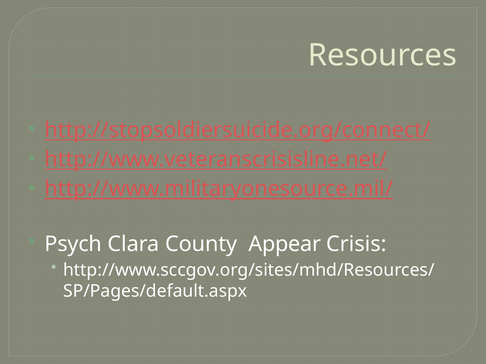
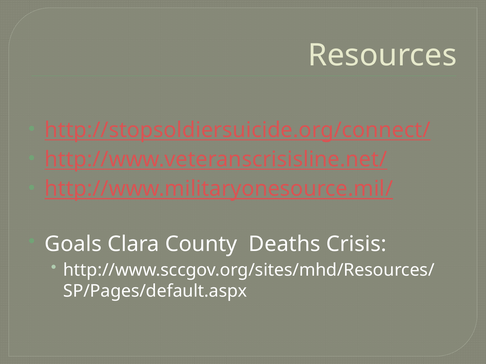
Psych: Psych -> Goals
Appear: Appear -> Deaths
